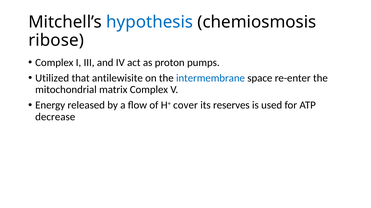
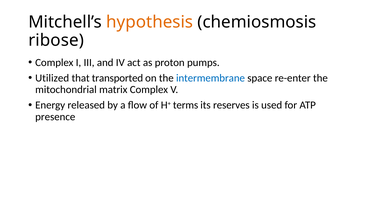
hypothesis colour: blue -> orange
antilewisite: antilewisite -> transported
cover: cover -> terms
decrease: decrease -> presence
